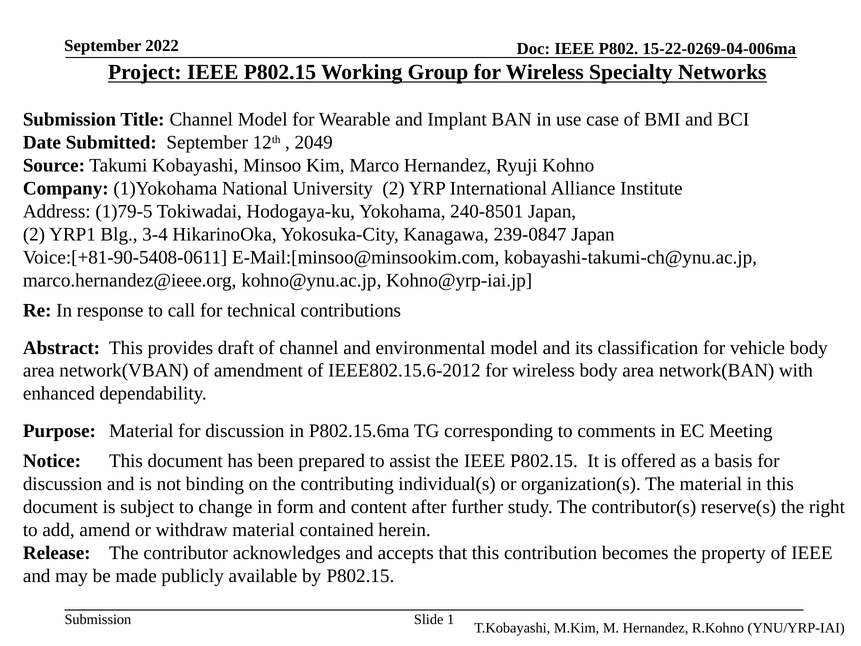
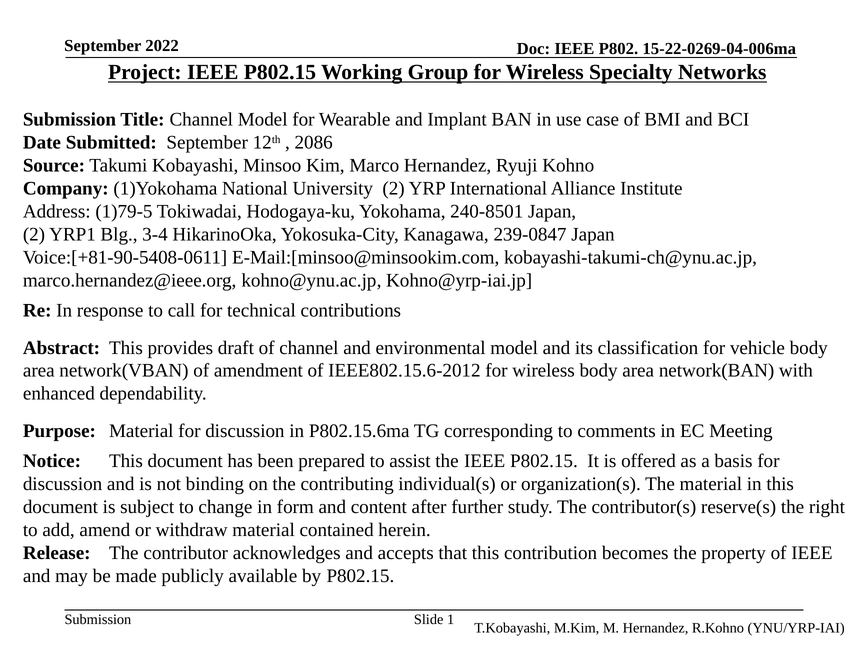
2049: 2049 -> 2086
